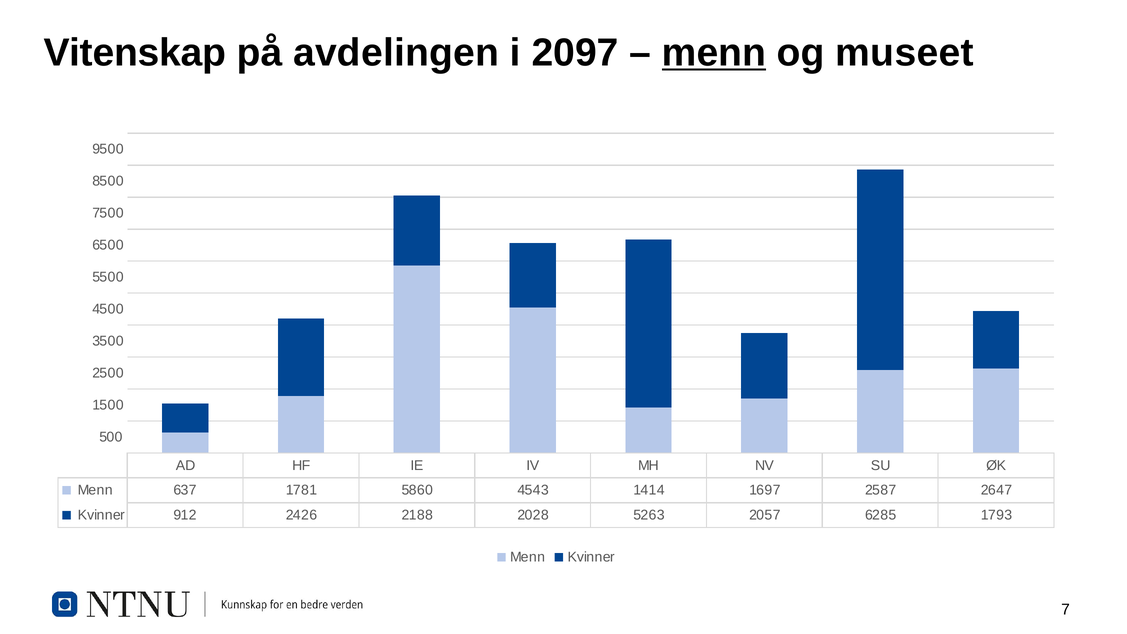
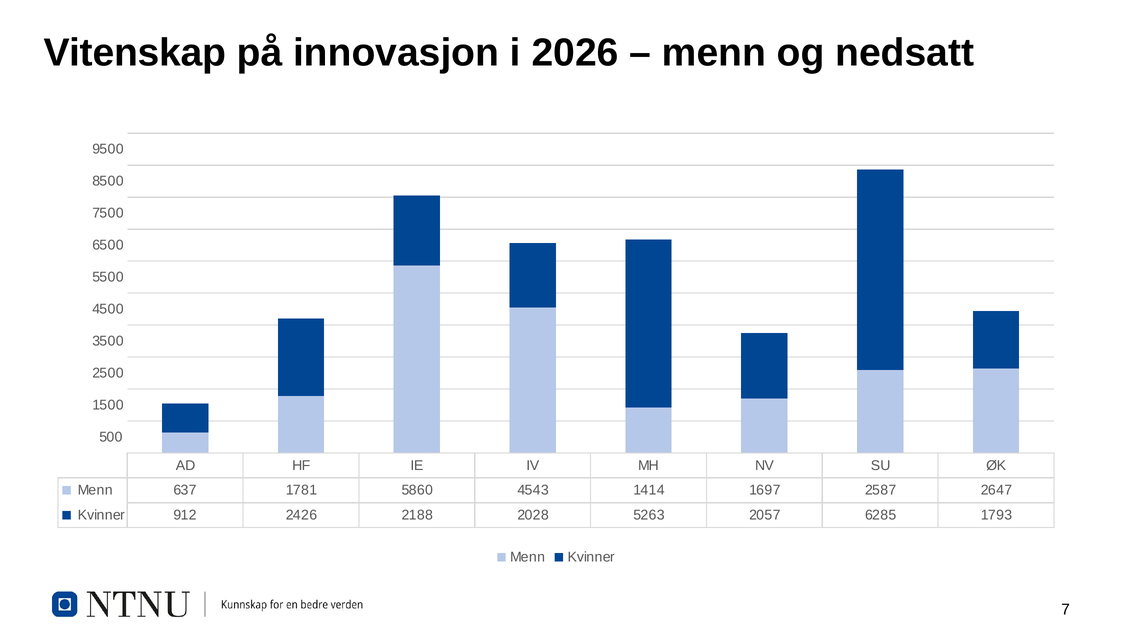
avdelingen: avdelingen -> innovasjon
2097: 2097 -> 2026
menn at (714, 53) underline: present -> none
museet: museet -> nedsatt
